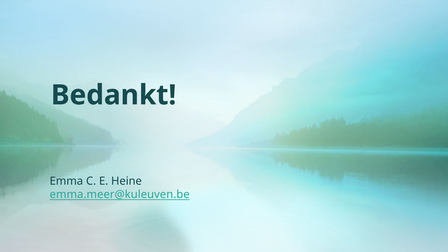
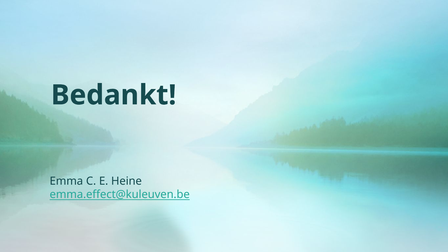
emma.meer@kuleuven.be: emma.meer@kuleuven.be -> emma.effect@kuleuven.be
